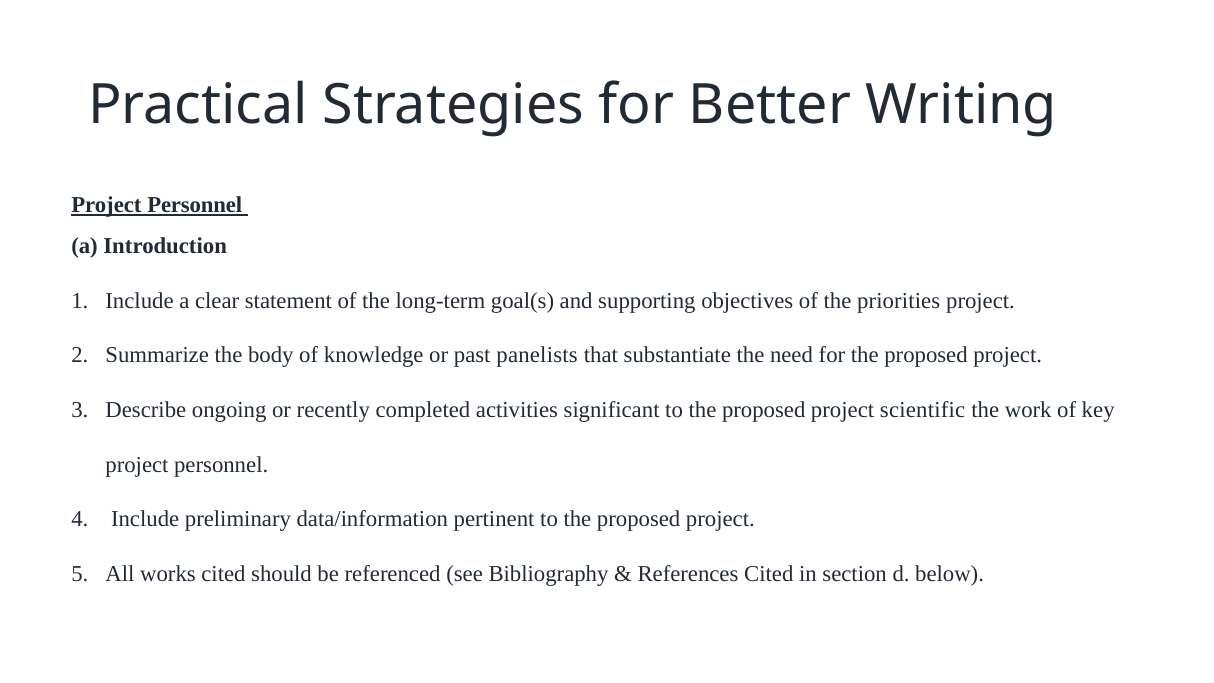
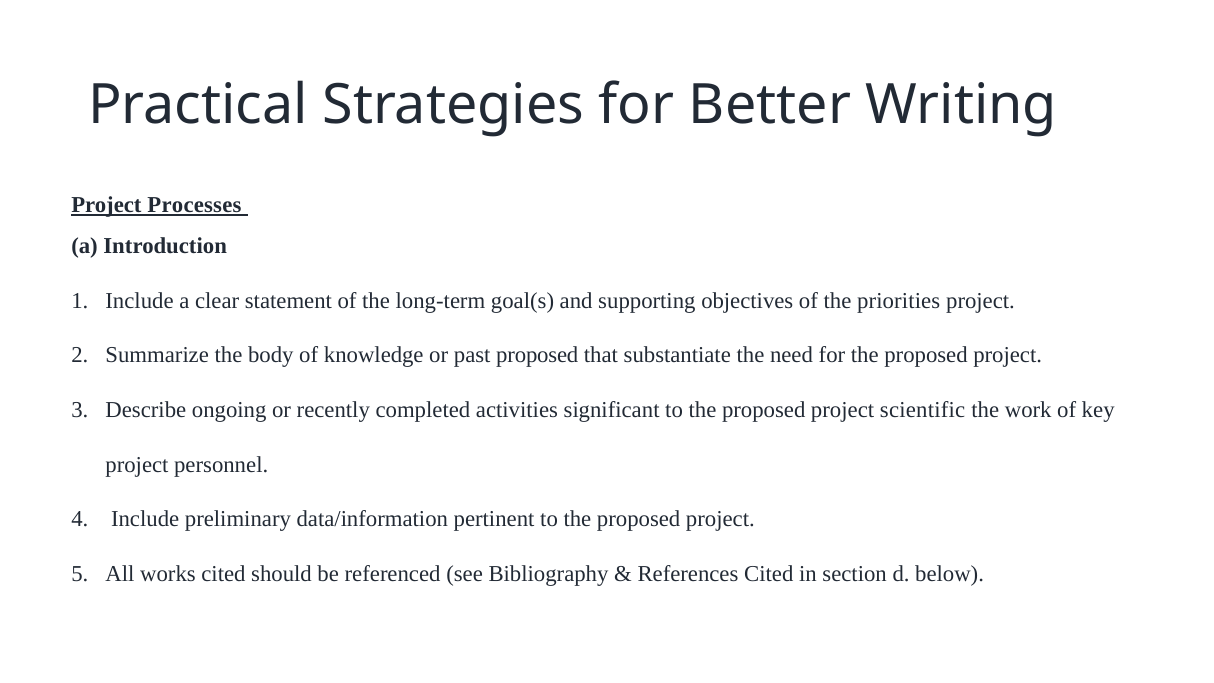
Personnel at (195, 205): Personnel -> Processes
past panelists: panelists -> proposed
